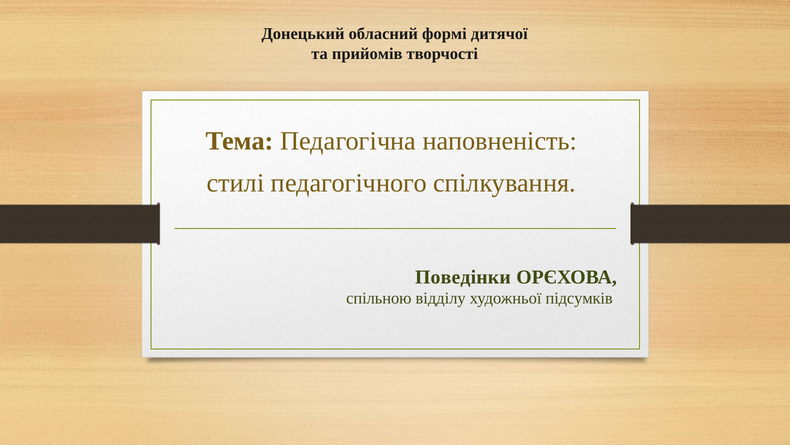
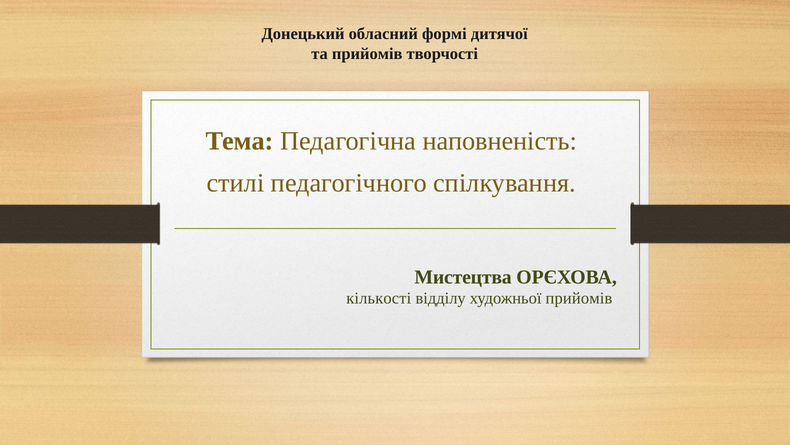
Поведінки: Поведінки -> Мистецтва
спільною: спільною -> кількості
художньої підсумків: підсумків -> прийомів
